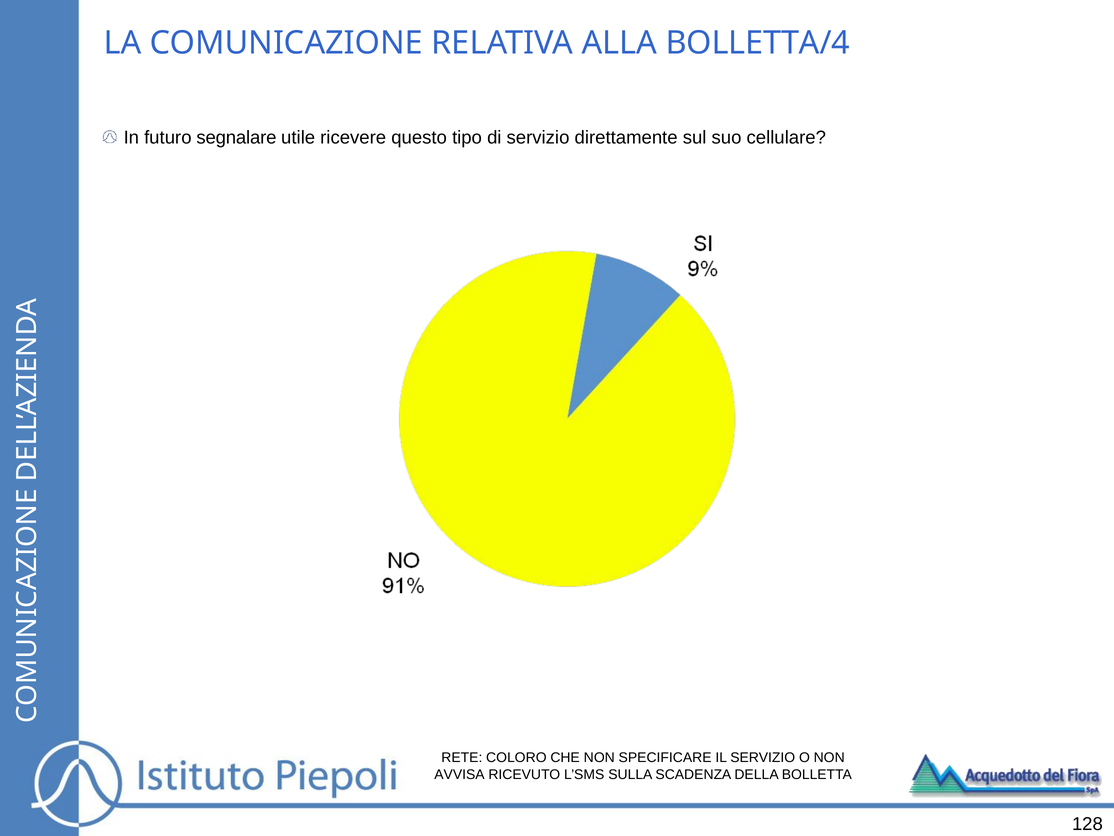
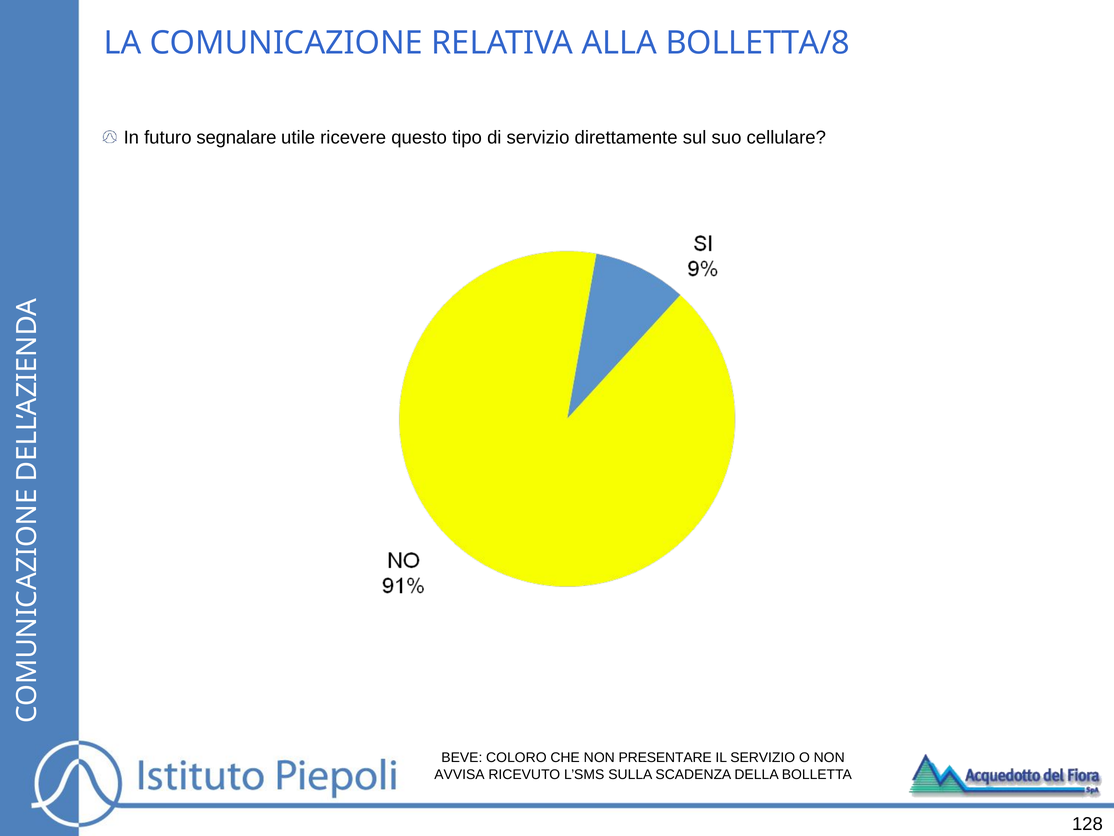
BOLLETTA/4: BOLLETTA/4 -> BOLLETTA/8
RETE: RETE -> BEVE
SPECIFICARE: SPECIFICARE -> PRESENTARE
